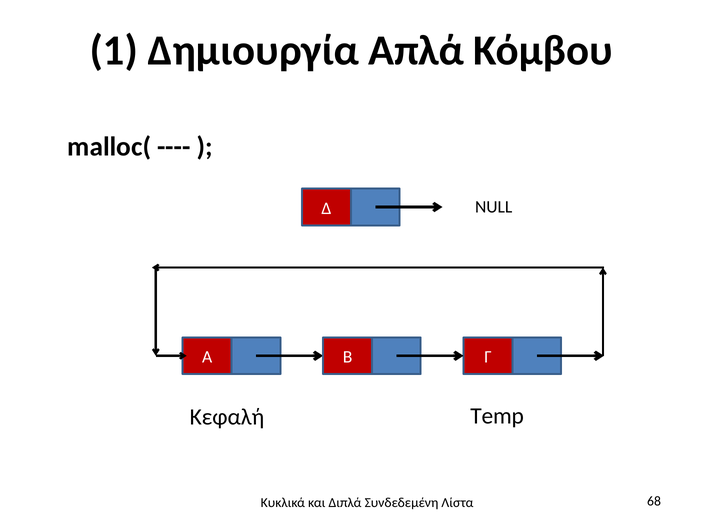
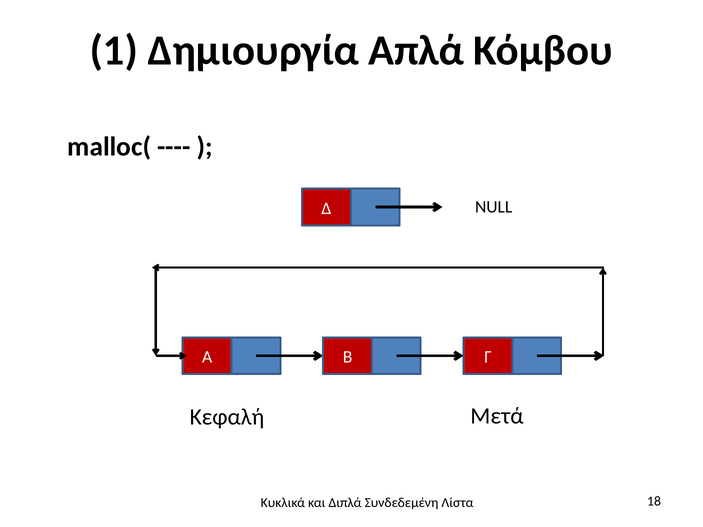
Temp: Temp -> Μετά
68: 68 -> 18
